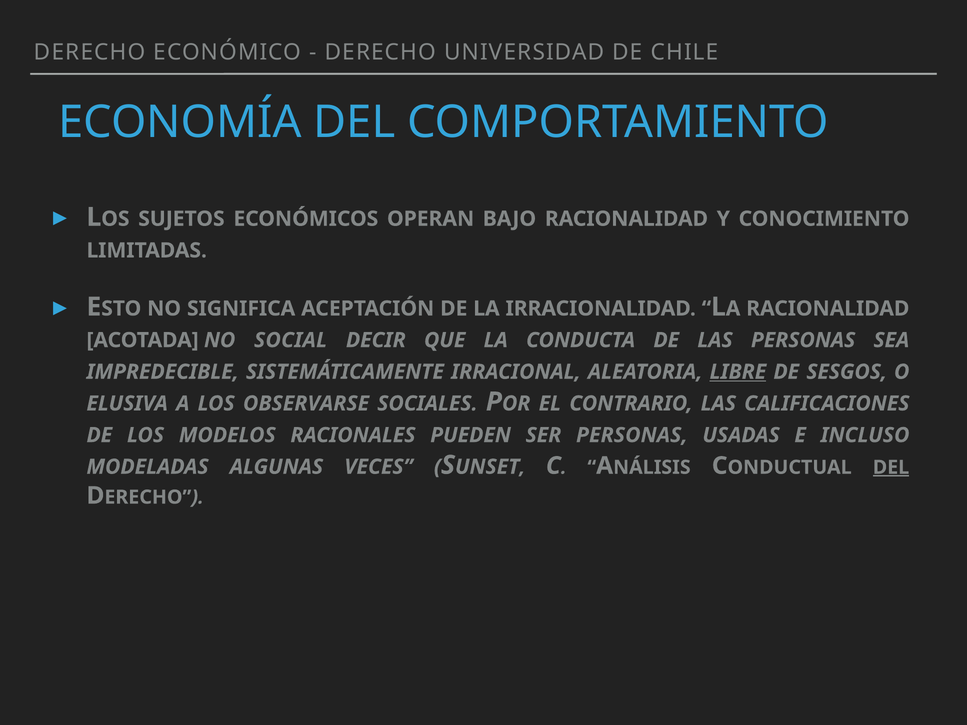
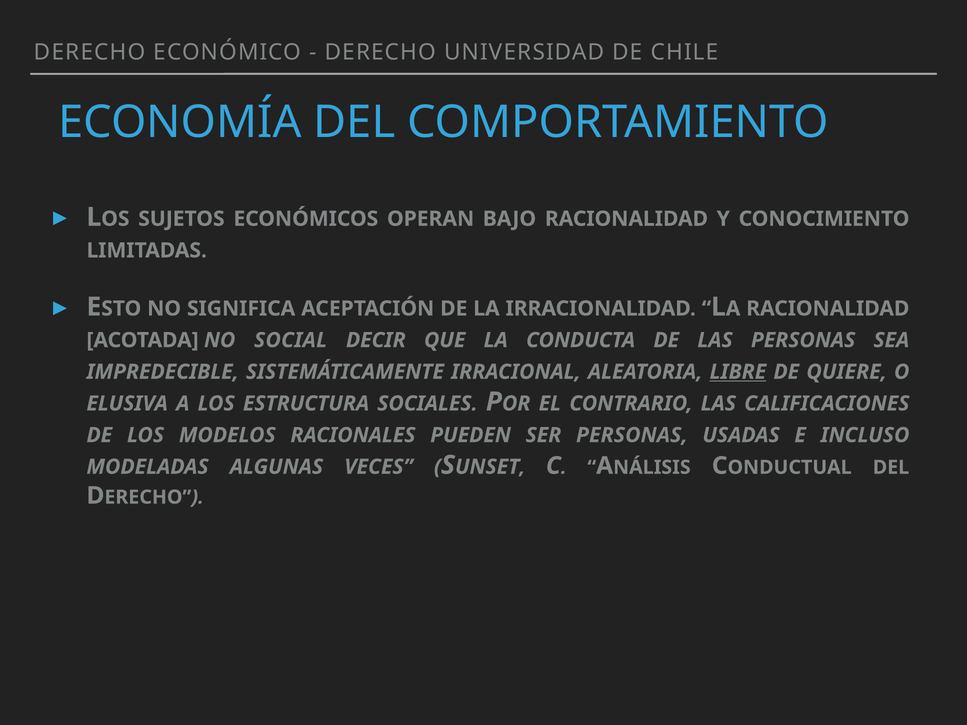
SESGOS: SESGOS -> QUIERE
OBSERVARSE: OBSERVARSE -> ESTRUCTURA
DEL at (891, 468) underline: present -> none
